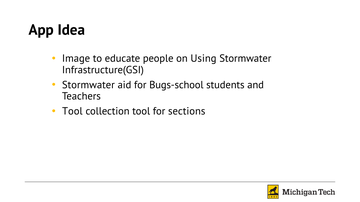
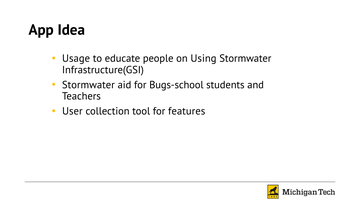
Image: Image -> Usage
Tool at (72, 112): Tool -> User
sections: sections -> features
